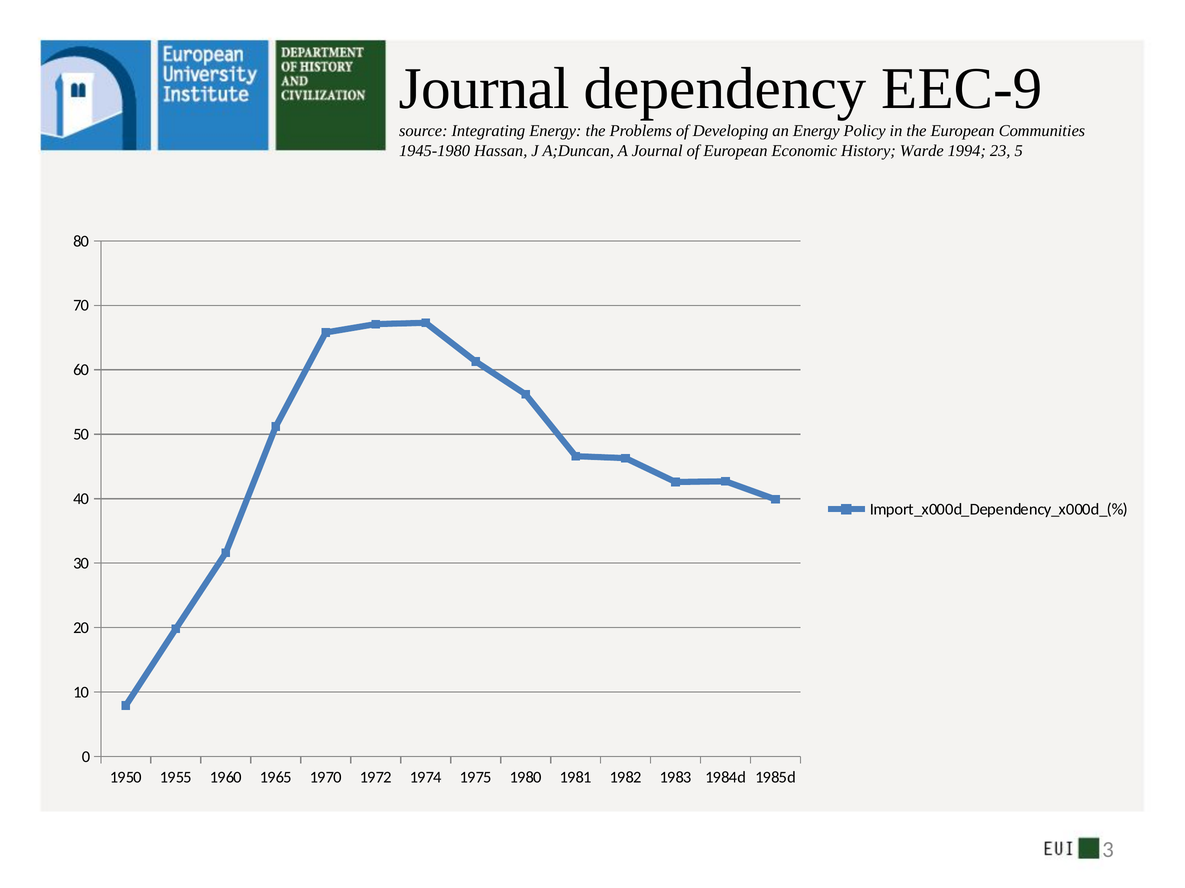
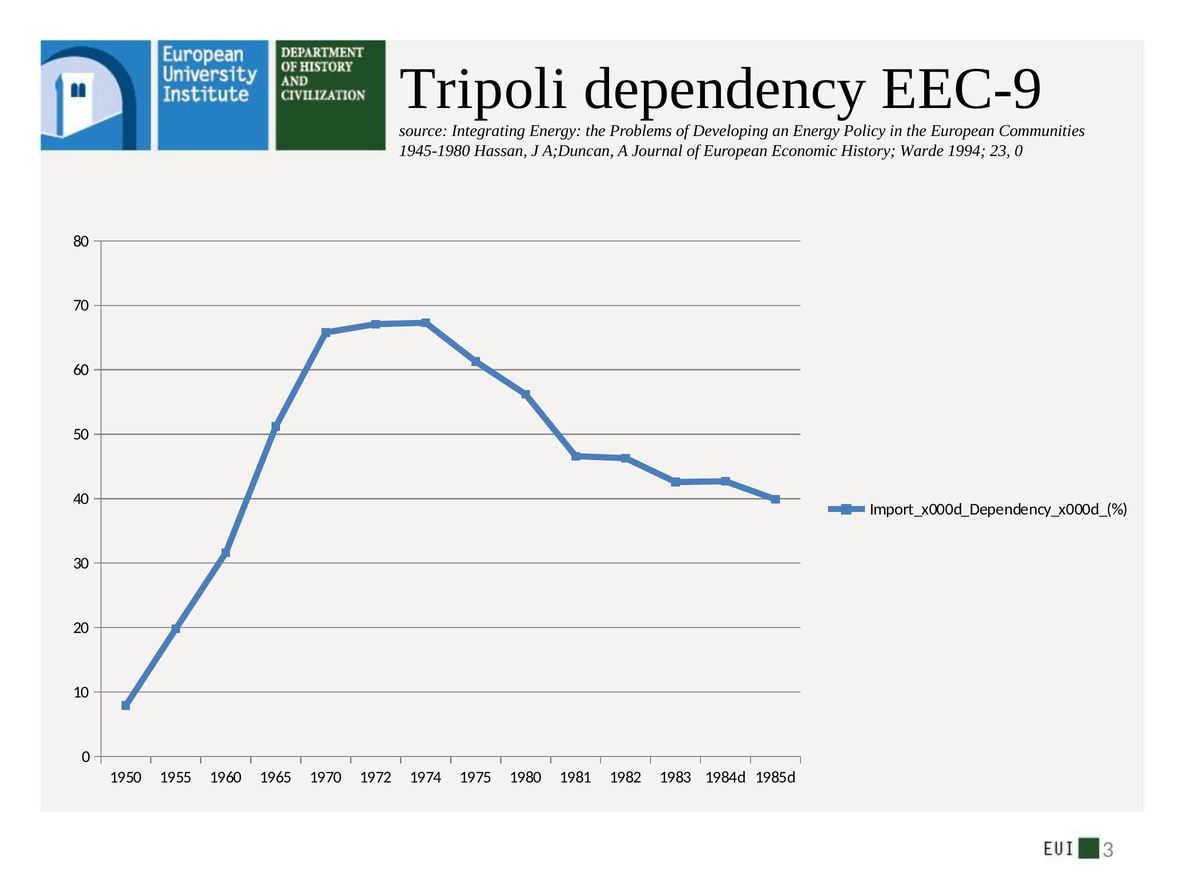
Journal at (484, 89): Journal -> Tripoli
23 5: 5 -> 0
